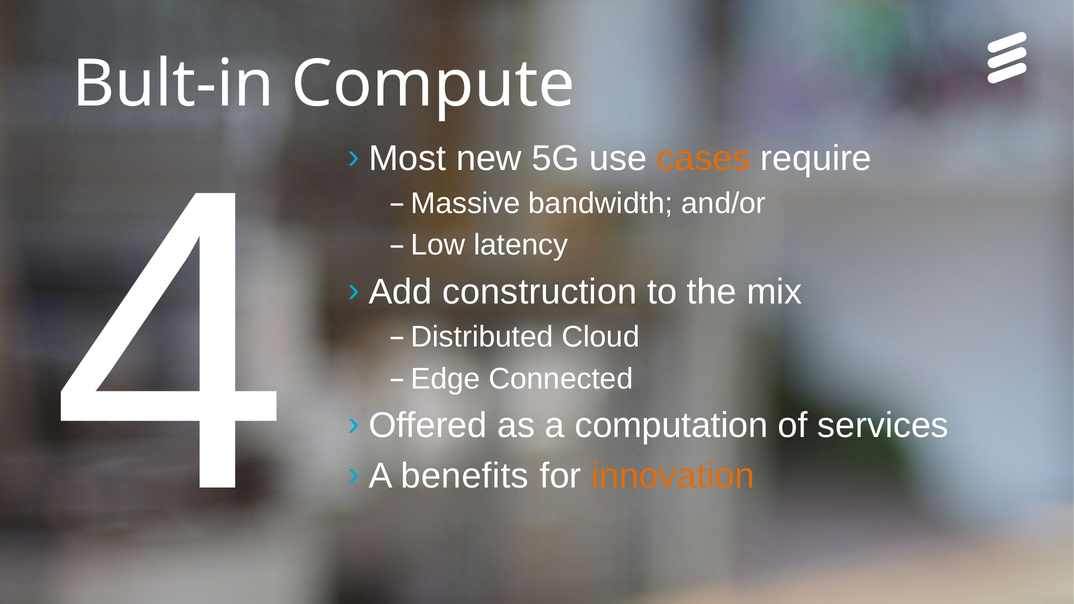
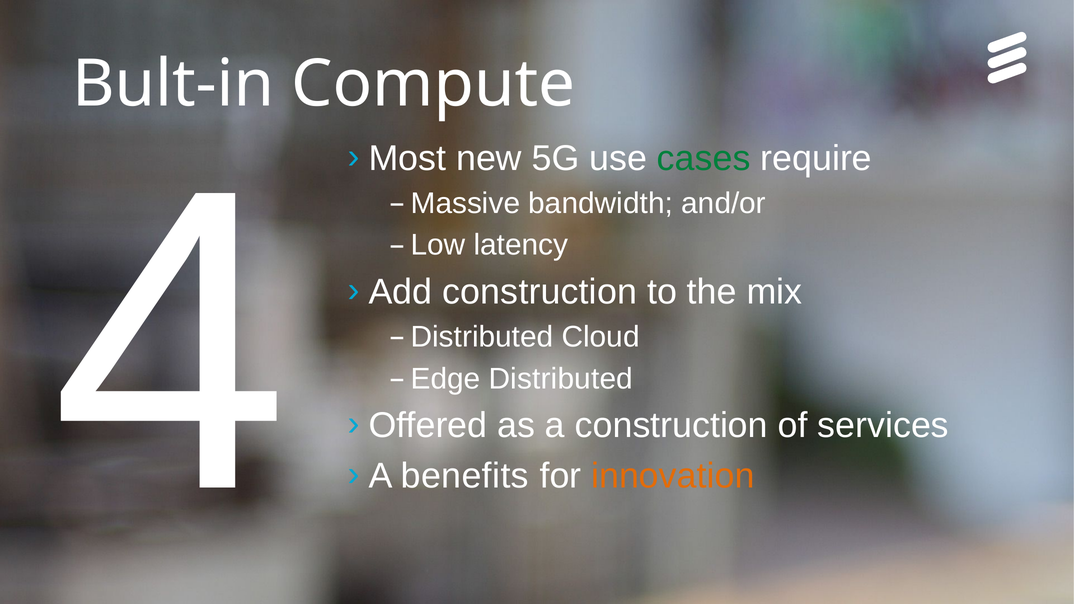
cases colour: orange -> green
Edge Connected: Connected -> Distributed
a computation: computation -> construction
